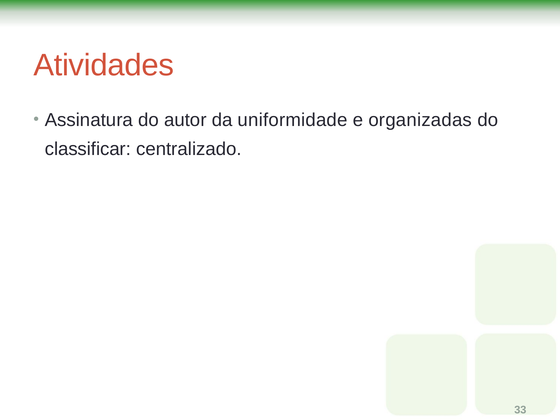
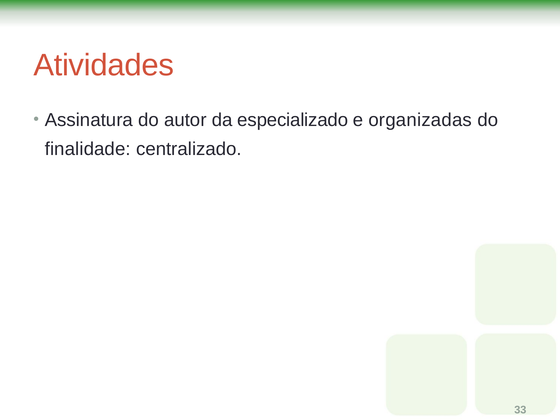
uniformidade: uniformidade -> especializado
classificar: classificar -> finalidade
